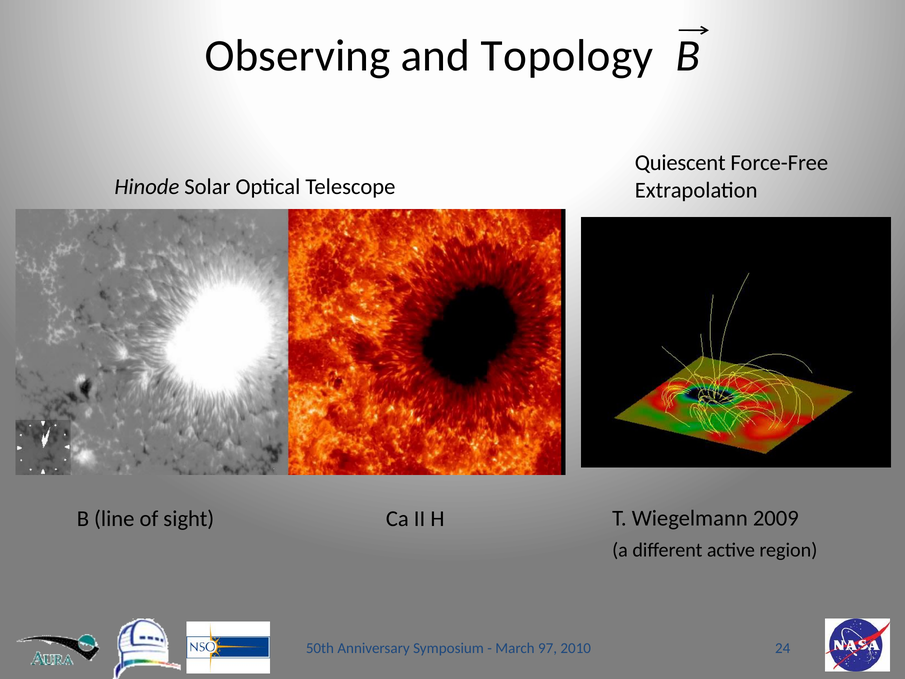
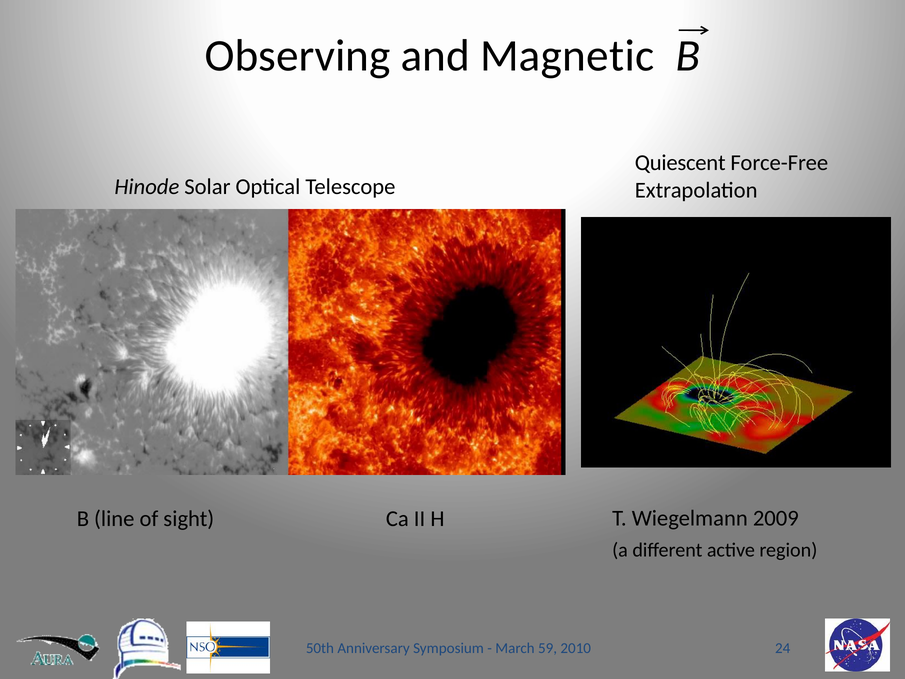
Topology: Topology -> Magnetic
97: 97 -> 59
